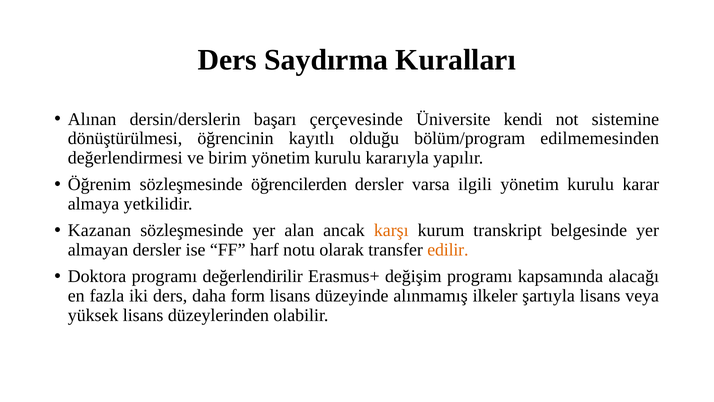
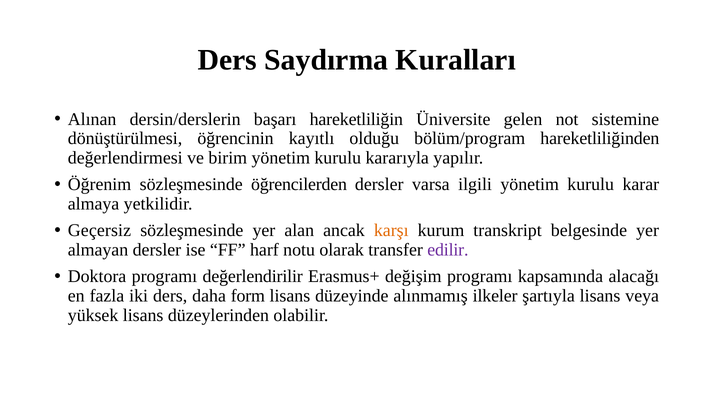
çerçevesinde: çerçevesinde -> hareketliliğin
kendi: kendi -> gelen
edilmemesinden: edilmemesinden -> hareketliliğinden
Kazanan: Kazanan -> Geçersiz
edilir colour: orange -> purple
